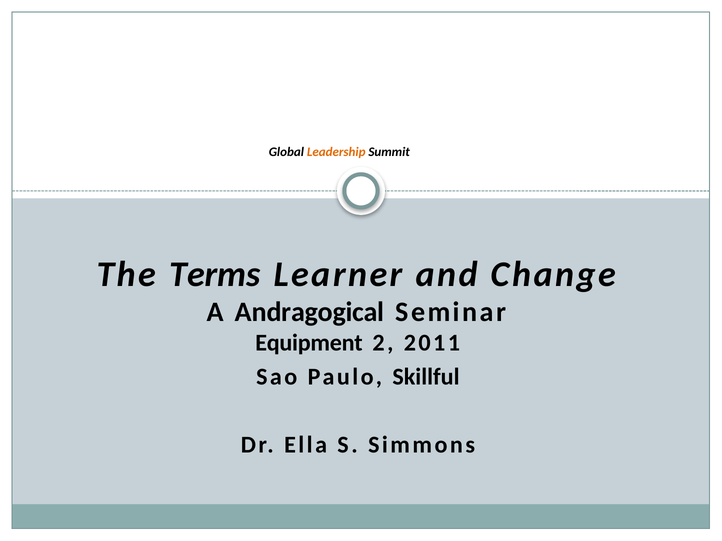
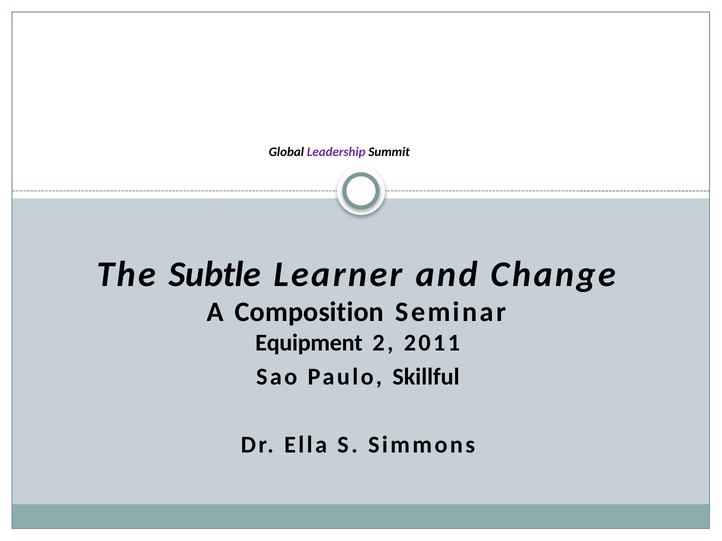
Leadership colour: orange -> purple
Terms: Terms -> Subtle
Andragogical: Andragogical -> Composition
